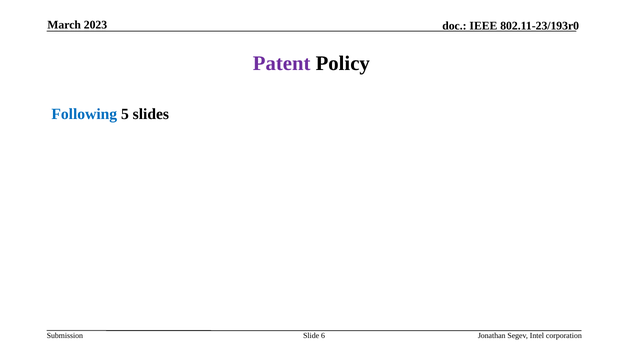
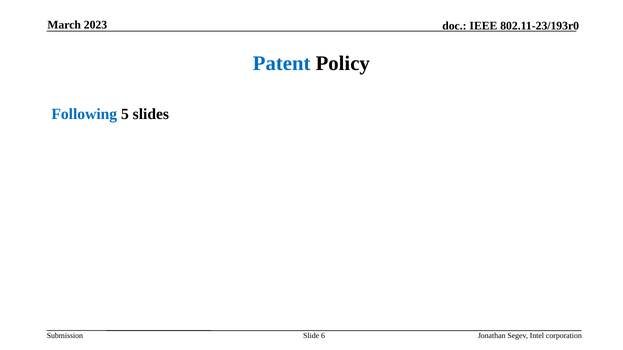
Patent colour: purple -> blue
